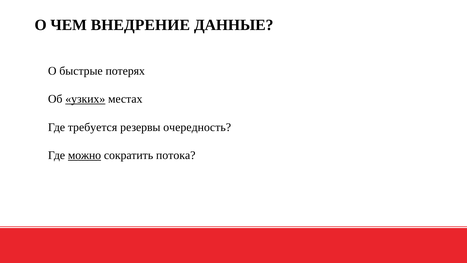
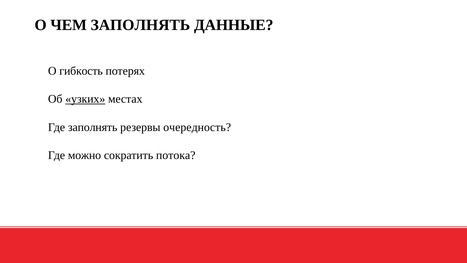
ЧЕМ ВНЕДРЕНИЕ: ВНЕДРЕНИЕ -> ЗАПОЛНЯТЬ
быстрые: быстрые -> гибкость
Где требуется: требуется -> заполнять
можно underline: present -> none
